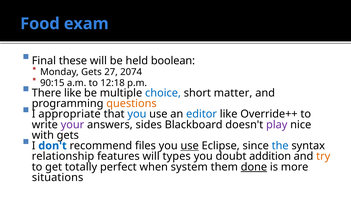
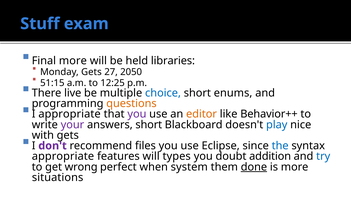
Food: Food -> Stuff
these at (73, 61): these -> more
boolean: boolean -> libraries
2074: 2074 -> 2050
90:15: 90:15 -> 51:15
12:18: 12:18 -> 12:25
There like: like -> live
matter: matter -> enums
you at (137, 114) colour: blue -> purple
editor colour: blue -> orange
Override++: Override++ -> Behavior++
answers sides: sides -> short
play colour: purple -> blue
don't colour: blue -> purple
use at (190, 145) underline: present -> none
relationship at (63, 156): relationship -> appropriate
try colour: orange -> blue
totally: totally -> wrong
